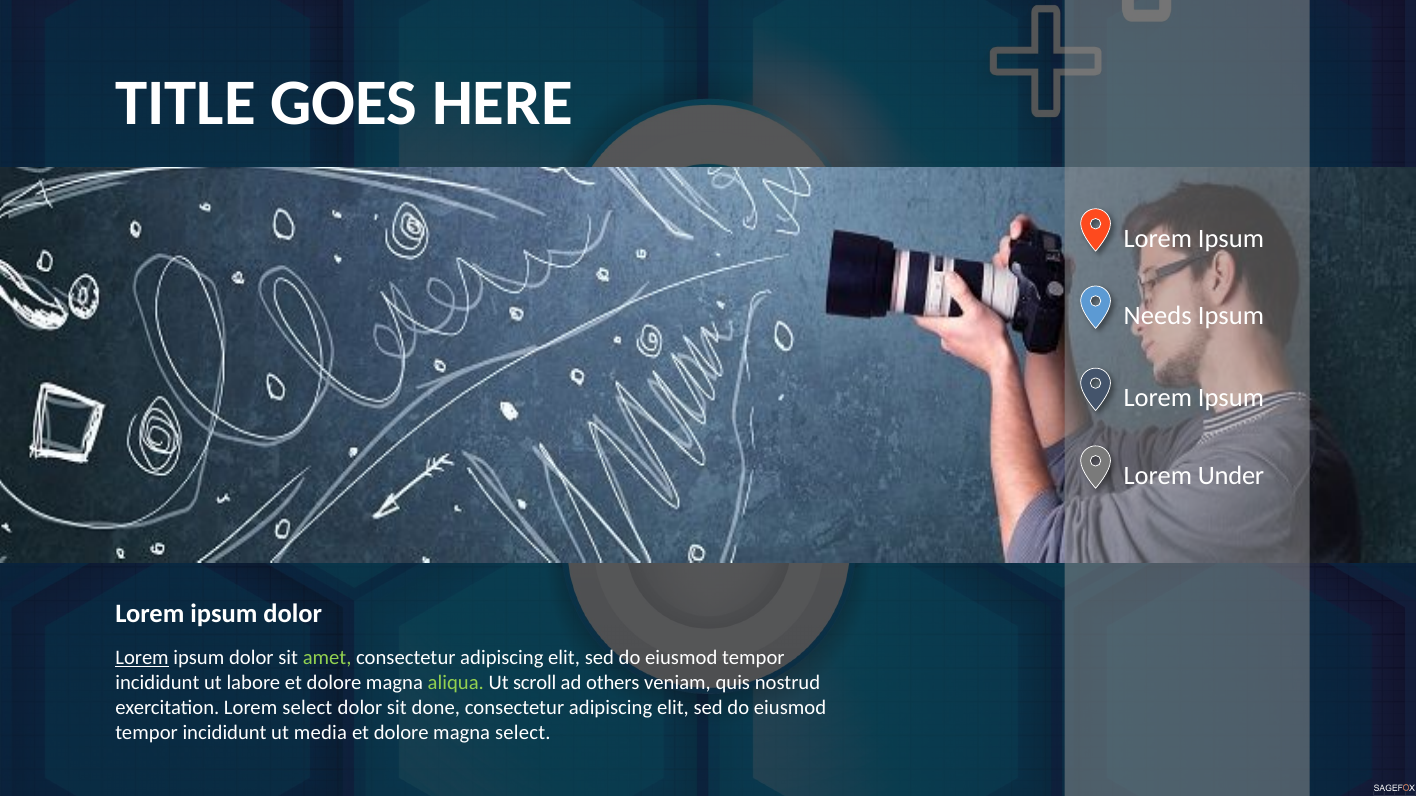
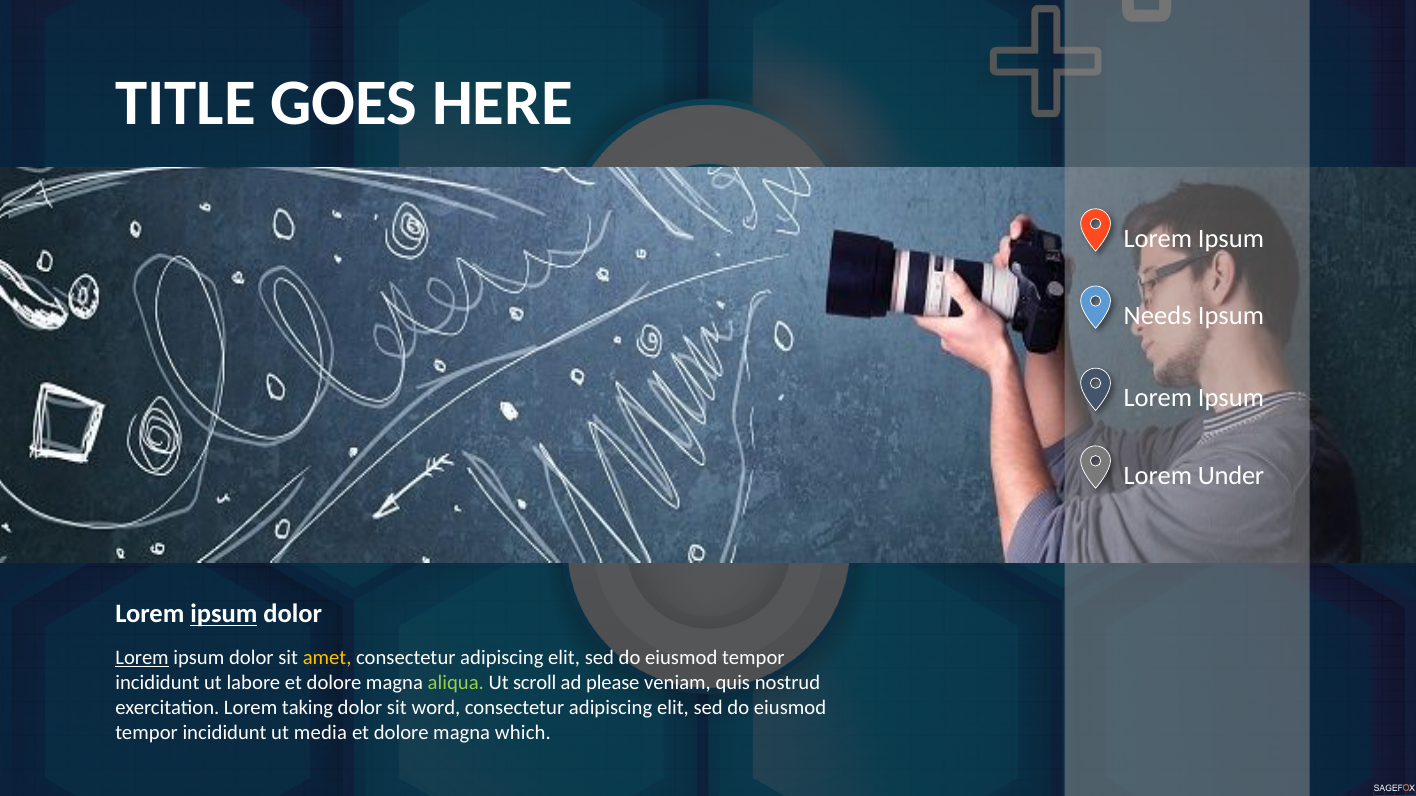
ipsum at (224, 615) underline: none -> present
amet colour: light green -> yellow
others: others -> please
Lorem select: select -> taking
done: done -> word
magna select: select -> which
